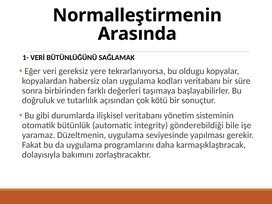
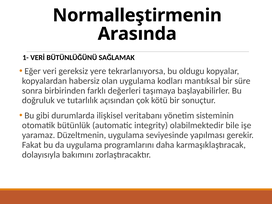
kodları veritabanı: veritabanı -> mantıksal
gönderebildiği: gönderebildiği -> olabilmektedir
